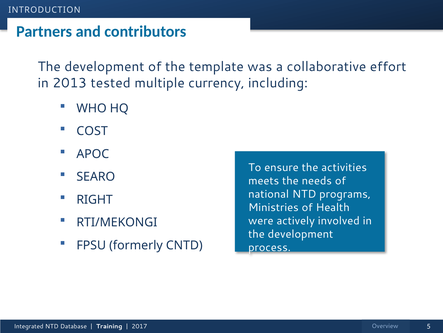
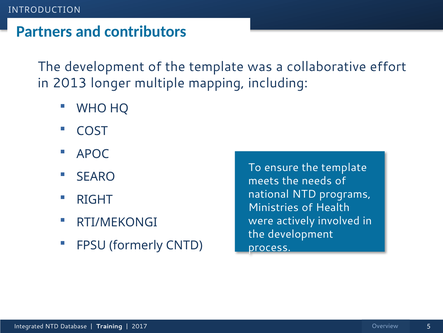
tested: tested -> longer
currency: currency -> mapping
ensure the activities: activities -> template
